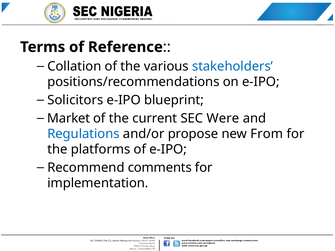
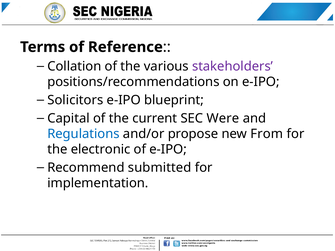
stakeholders colour: blue -> purple
Market: Market -> Capital
platforms: platforms -> electronic
comments: comments -> submitted
